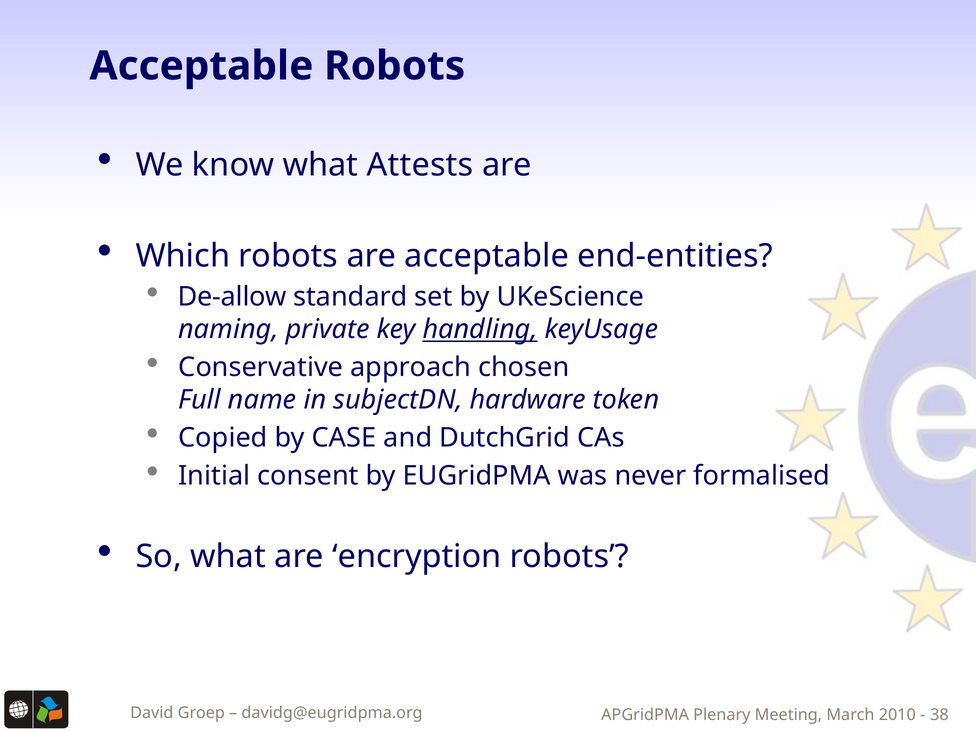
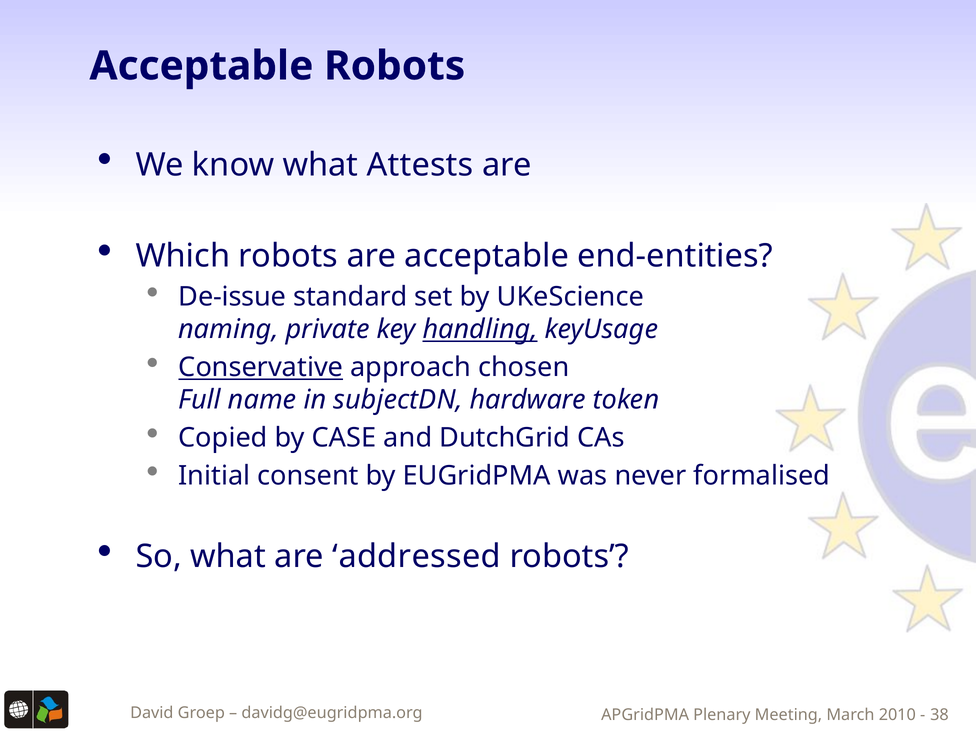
De-allow: De-allow -> De-issue
Conservative underline: none -> present
encryption: encryption -> addressed
